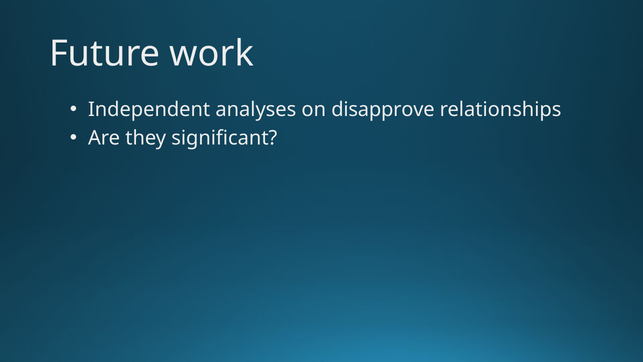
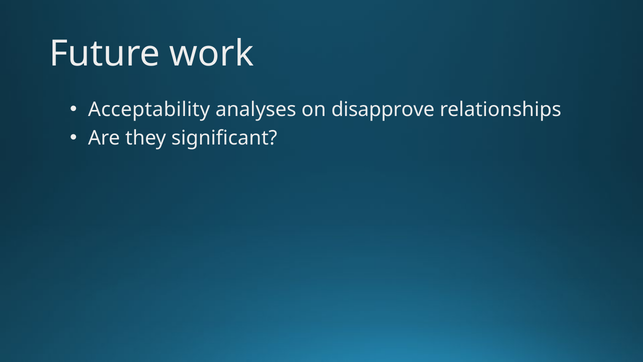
Independent: Independent -> Acceptability
